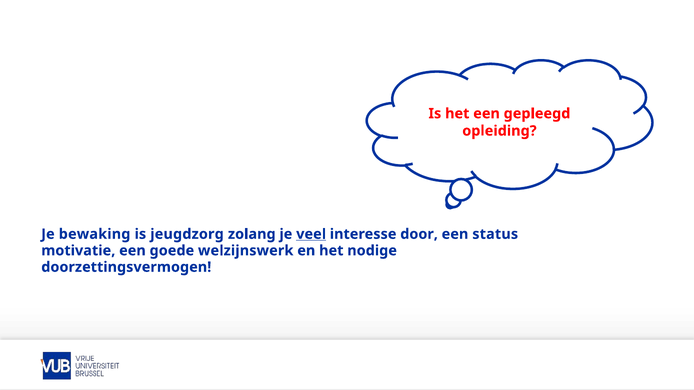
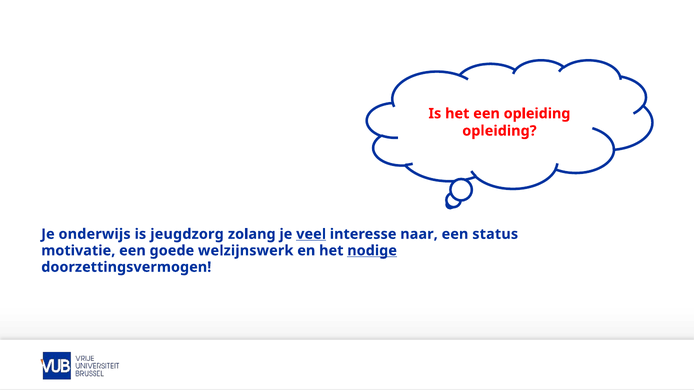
een gepleegd: gepleegd -> opleiding
bewaking: bewaking -> onderwijs
door: door -> naar
nodige underline: none -> present
